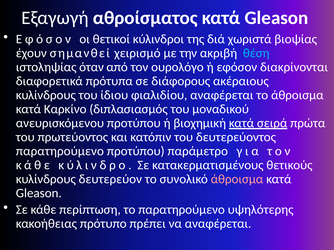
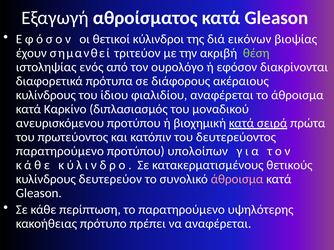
χωριστά: χωριστά -> εικόνων
χειρισμό: χειρισμό -> τριτεύον
θέση colour: light blue -> light green
όταν: όταν -> ενός
παράμετρο: παράμετρο -> υπολοίπων
